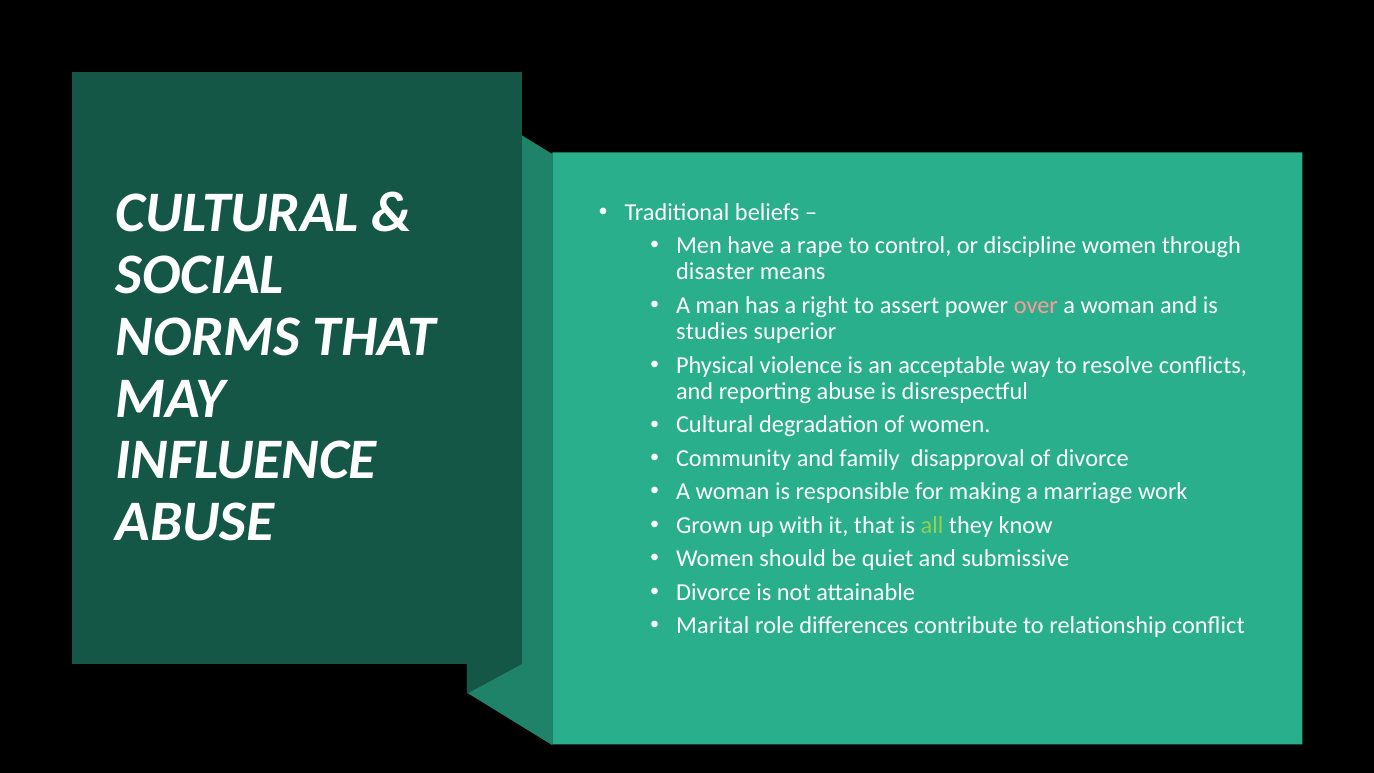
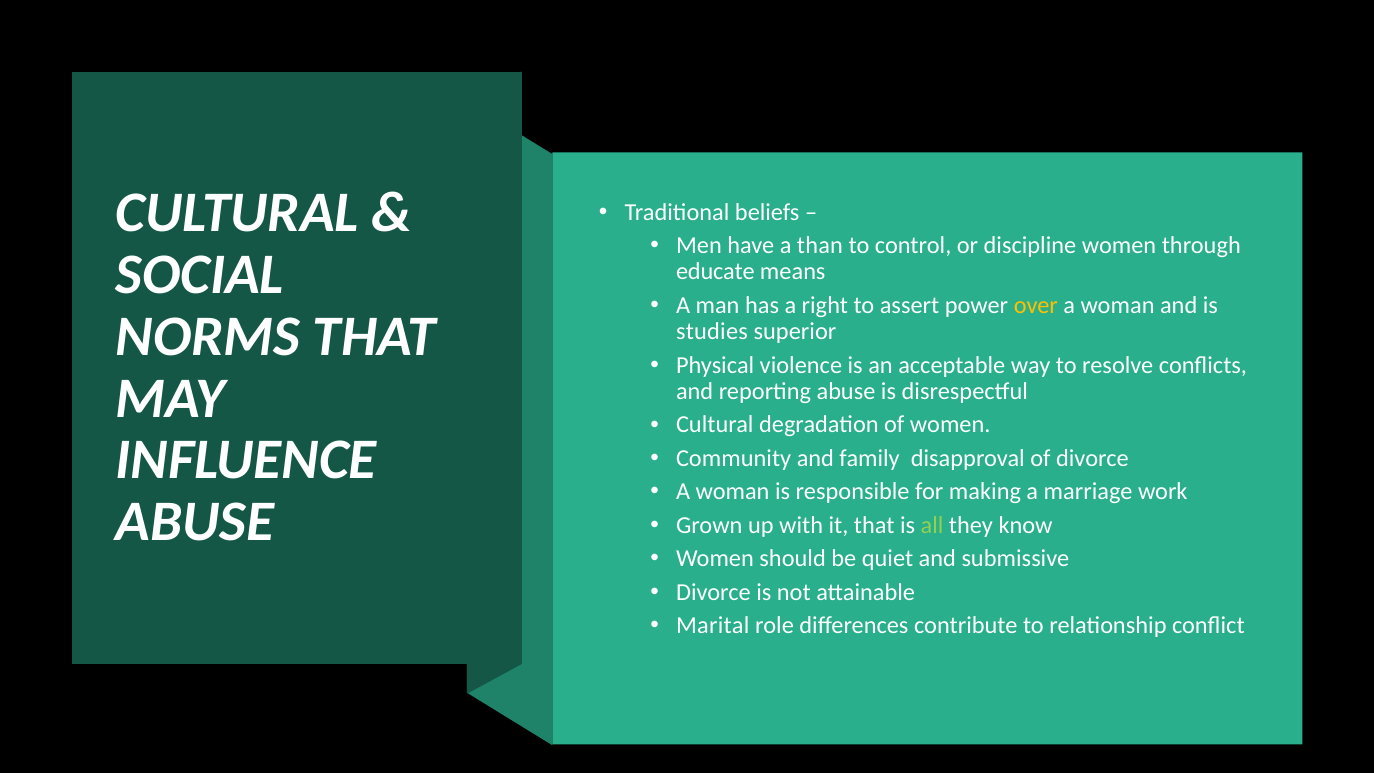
rape: rape -> than
disaster: disaster -> educate
over colour: pink -> yellow
